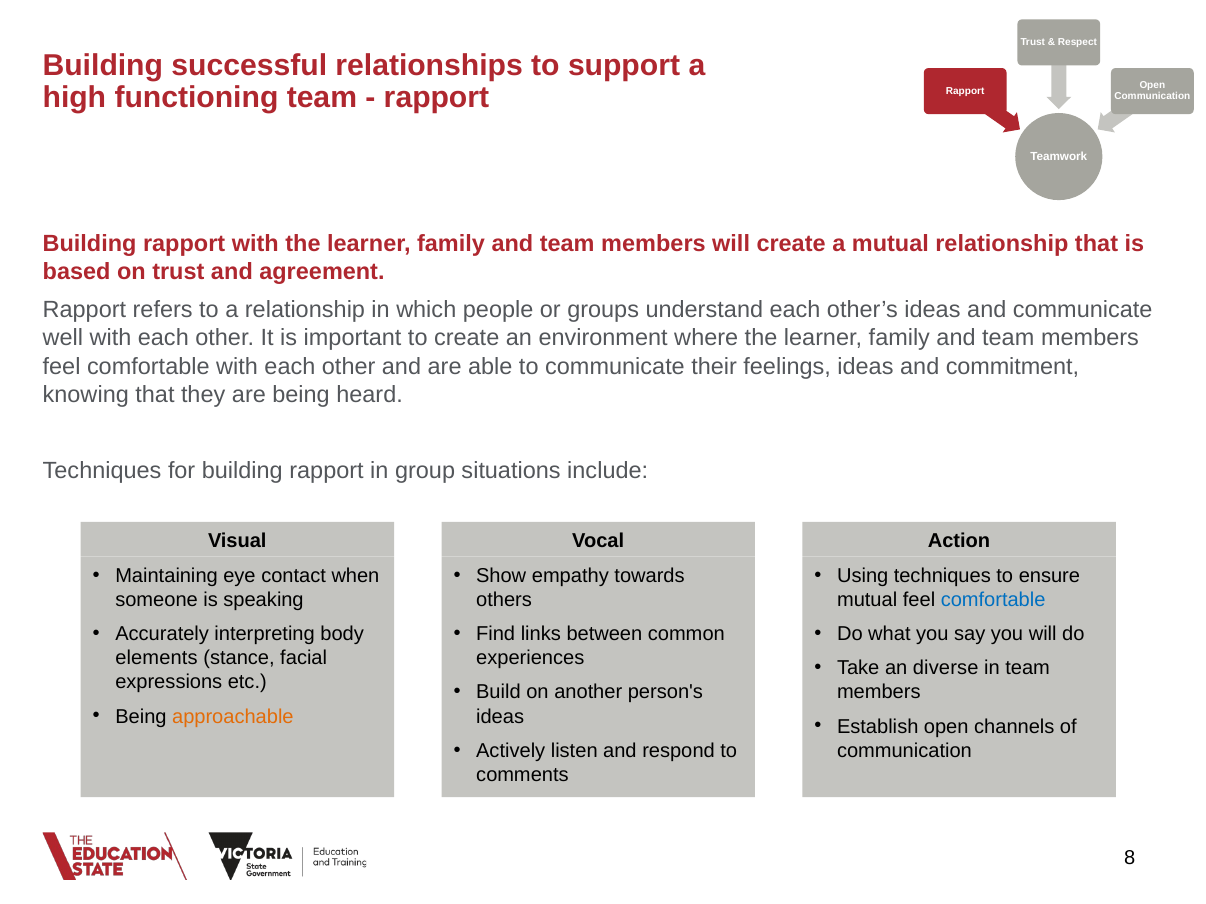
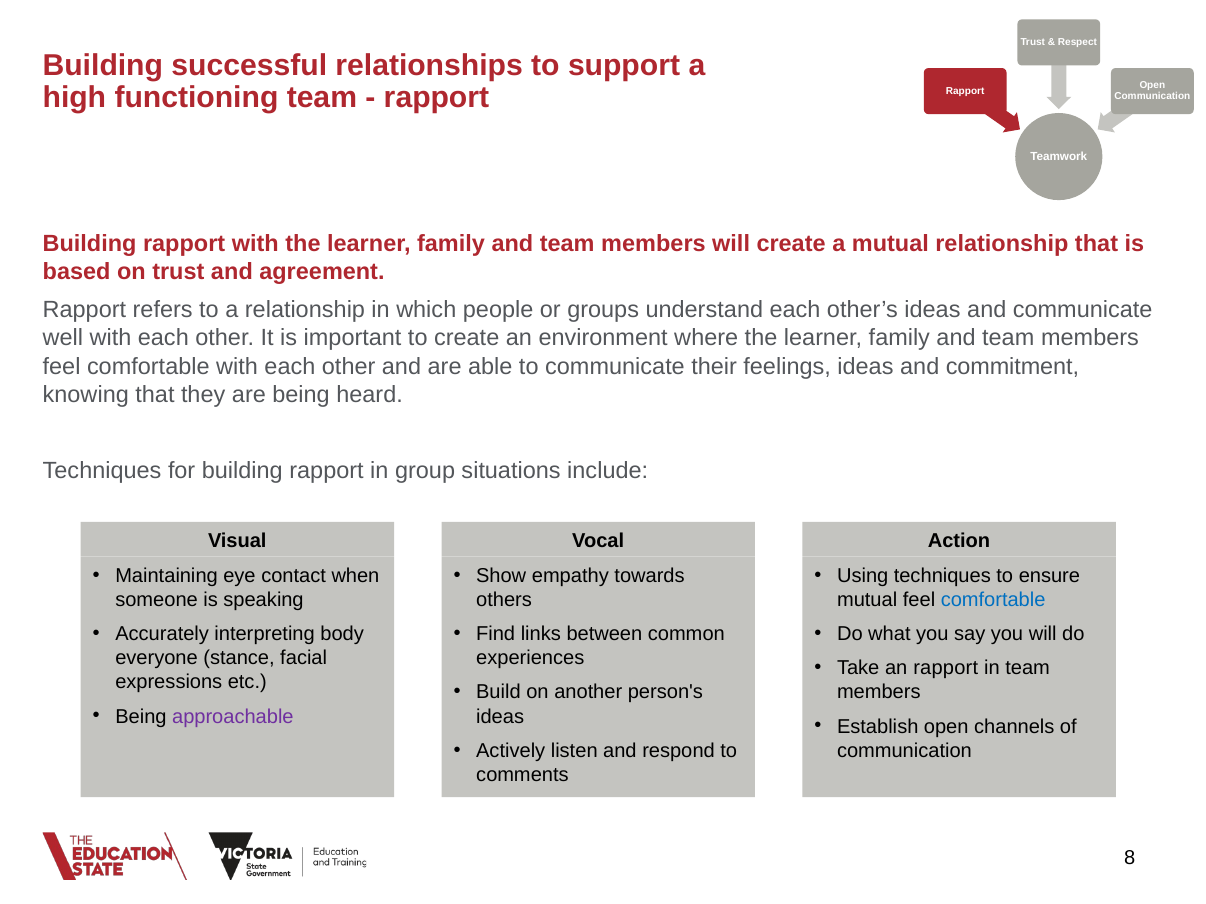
elements: elements -> everyone
an diverse: diverse -> rapport
approachable colour: orange -> purple
